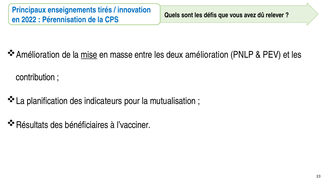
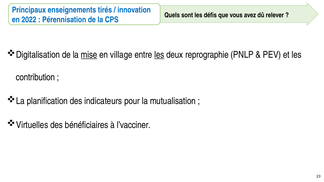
Amélioration at (38, 55): Amélioration -> Digitalisation
masse: masse -> village
les at (159, 55) underline: none -> present
deux amélioration: amélioration -> reprographie
Résultats: Résultats -> Virtuelles
